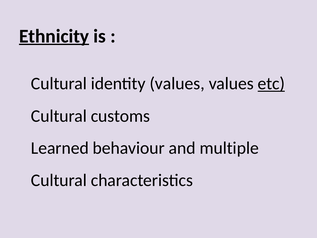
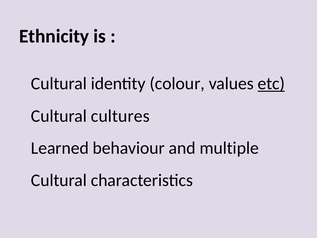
Ethnicity underline: present -> none
identity values: values -> colour
customs: customs -> cultures
